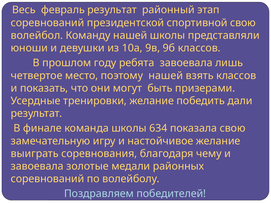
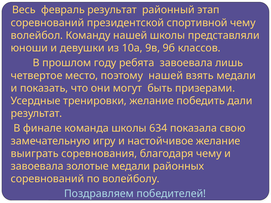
спортивной свою: свою -> чему
взять классов: классов -> медали
